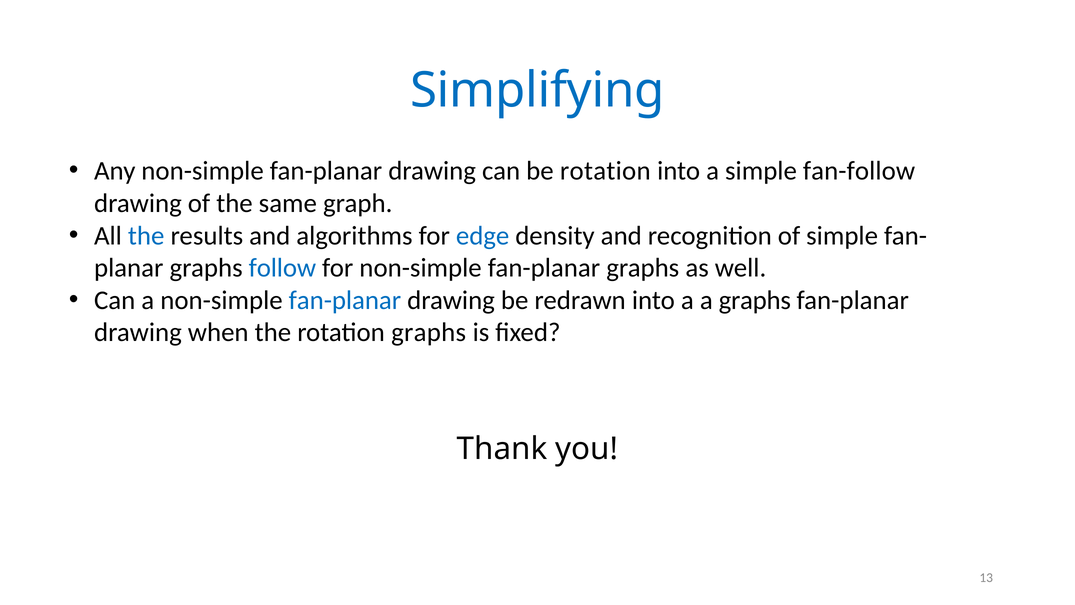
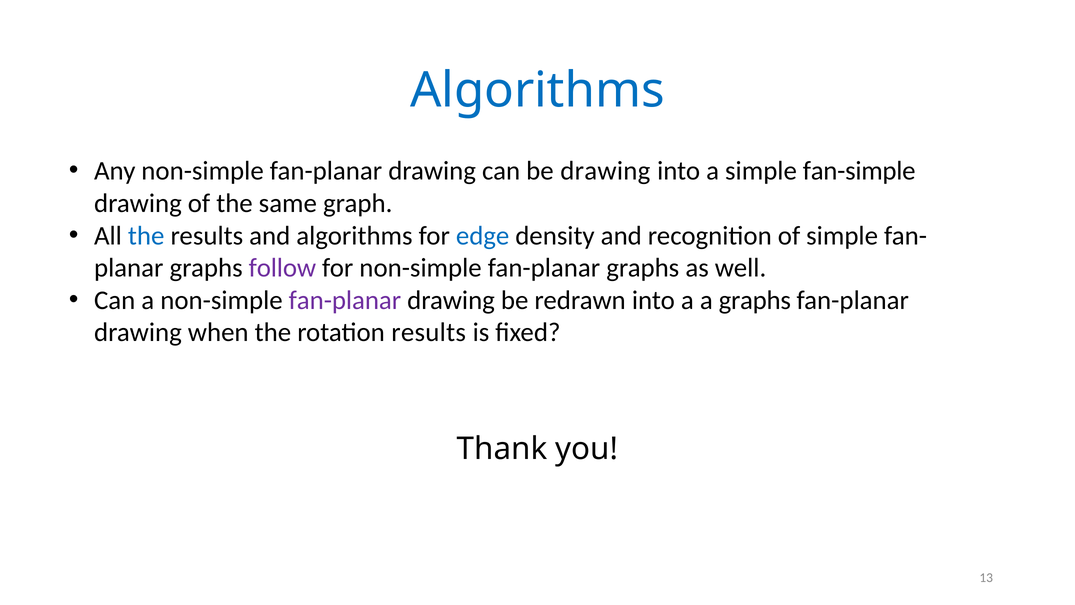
Simplifying at (537, 90): Simplifying -> Algorithms
be rotation: rotation -> drawing
fan-follow: fan-follow -> fan-simple
follow colour: blue -> purple
fan-planar at (345, 300) colour: blue -> purple
rotation graphs: graphs -> results
